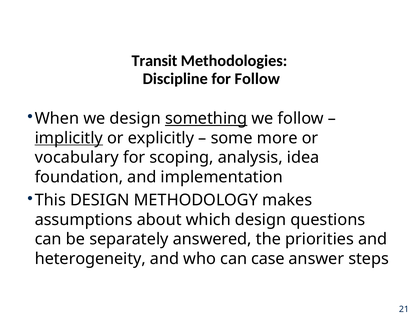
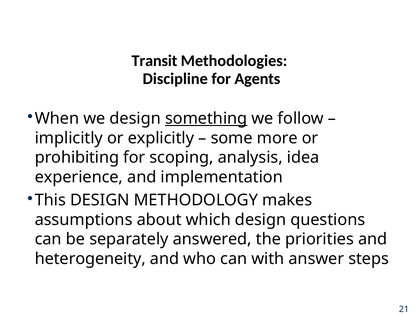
for Follow: Follow -> Agents
implicitly underline: present -> none
vocabulary: vocabulary -> prohibiting
foundation: foundation -> experience
case: case -> with
